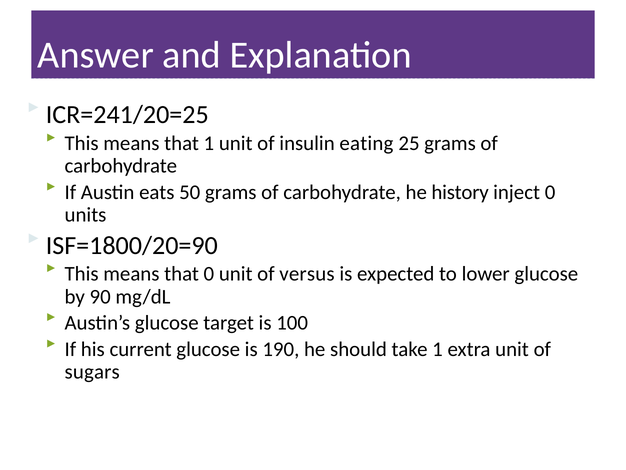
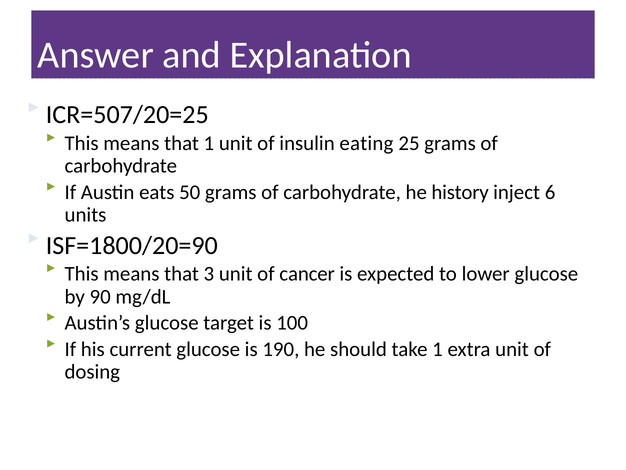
ICR=241/20=25: ICR=241/20=25 -> ICR=507/20=25
inject 0: 0 -> 6
that 0: 0 -> 3
versus: versus -> cancer
sugars: sugars -> dosing
